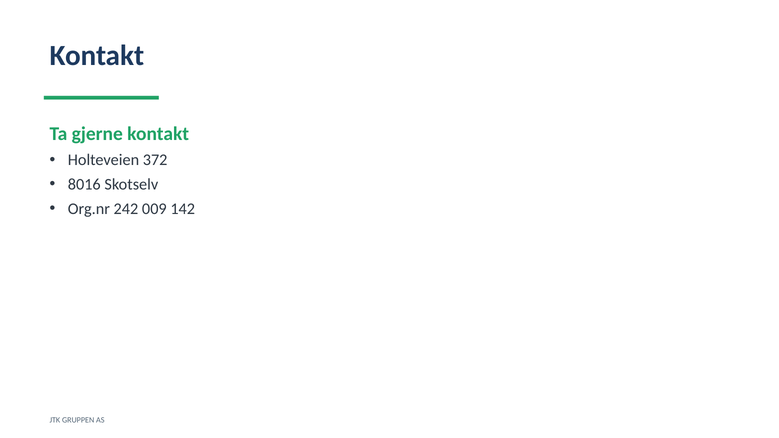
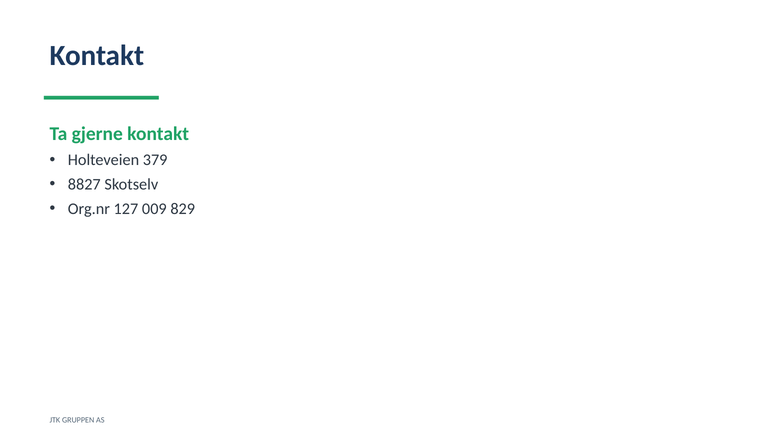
372: 372 -> 379
8016: 8016 -> 8827
242: 242 -> 127
142: 142 -> 829
